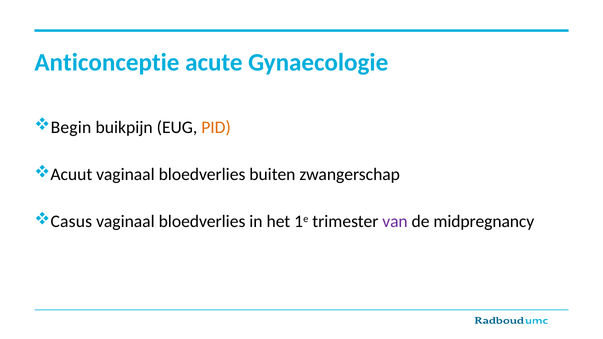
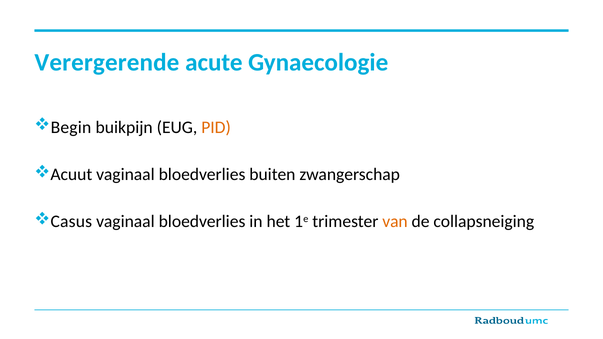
Anticonceptie: Anticonceptie -> Verergerende
van colour: purple -> orange
midpregnancy: midpregnancy -> collapsneiging
